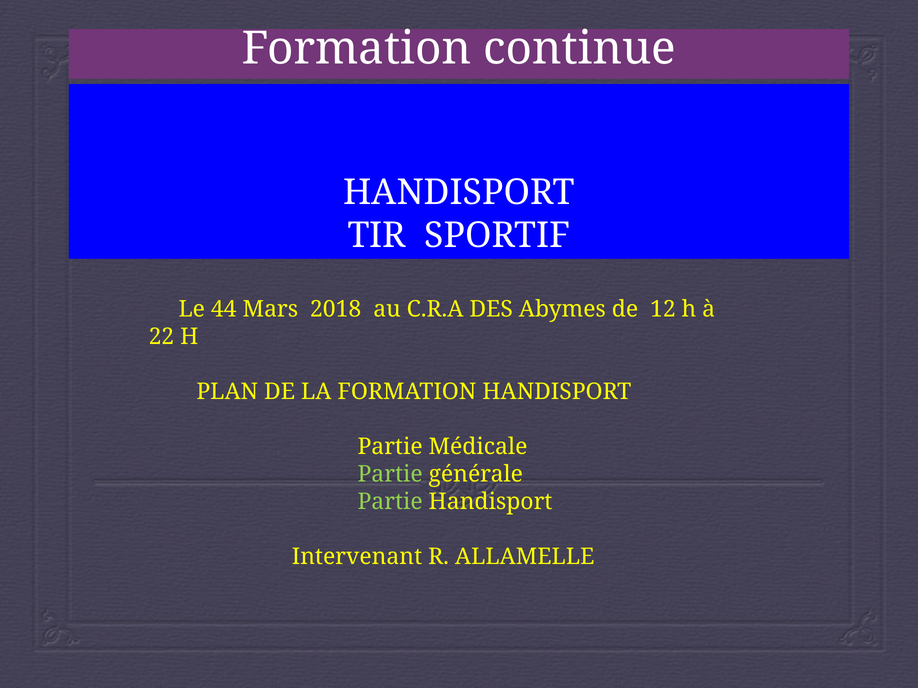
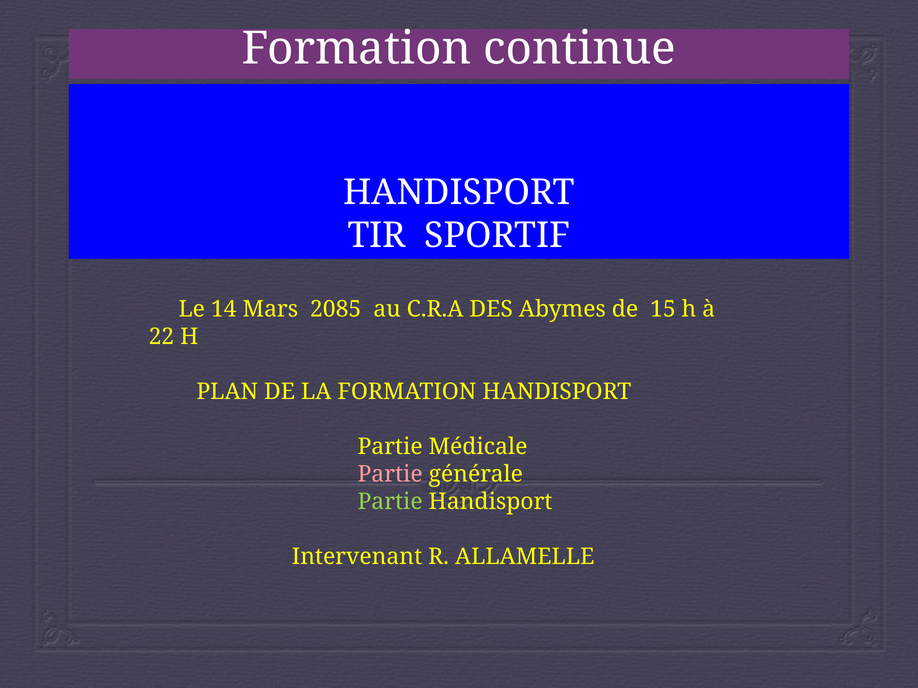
44: 44 -> 14
2018: 2018 -> 2085
12: 12 -> 15
Partie at (390, 474) colour: light green -> pink
